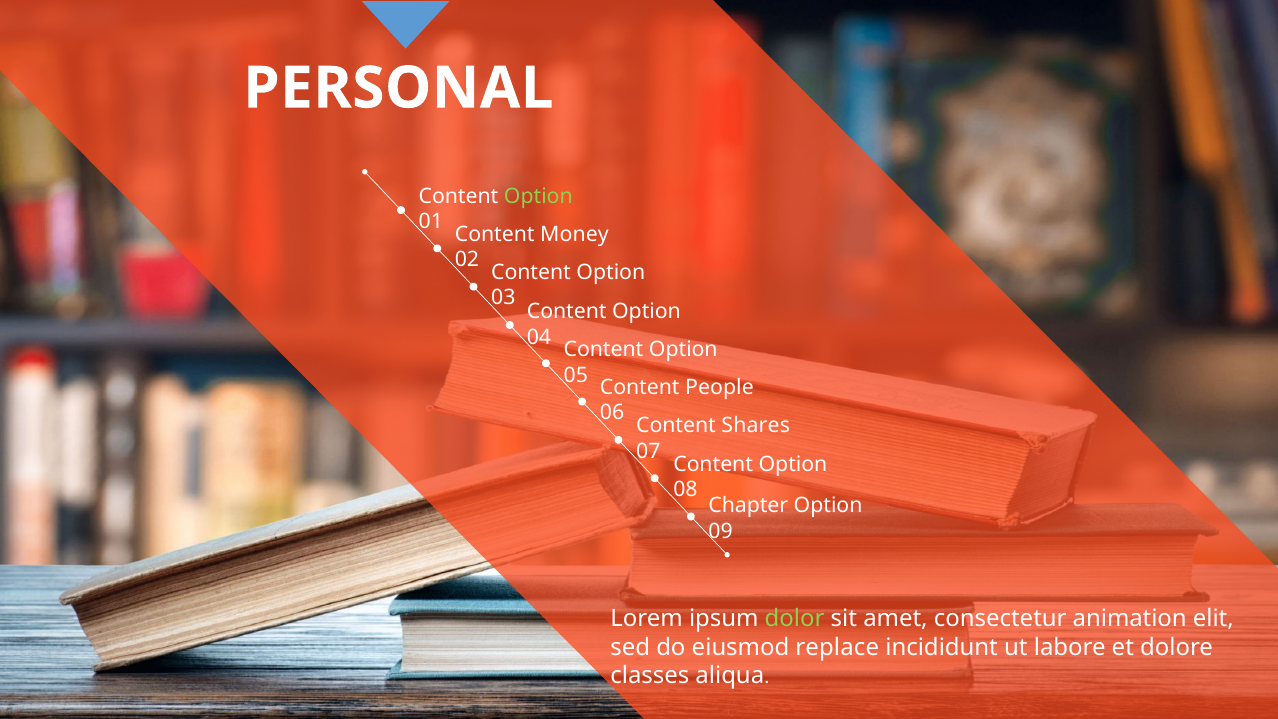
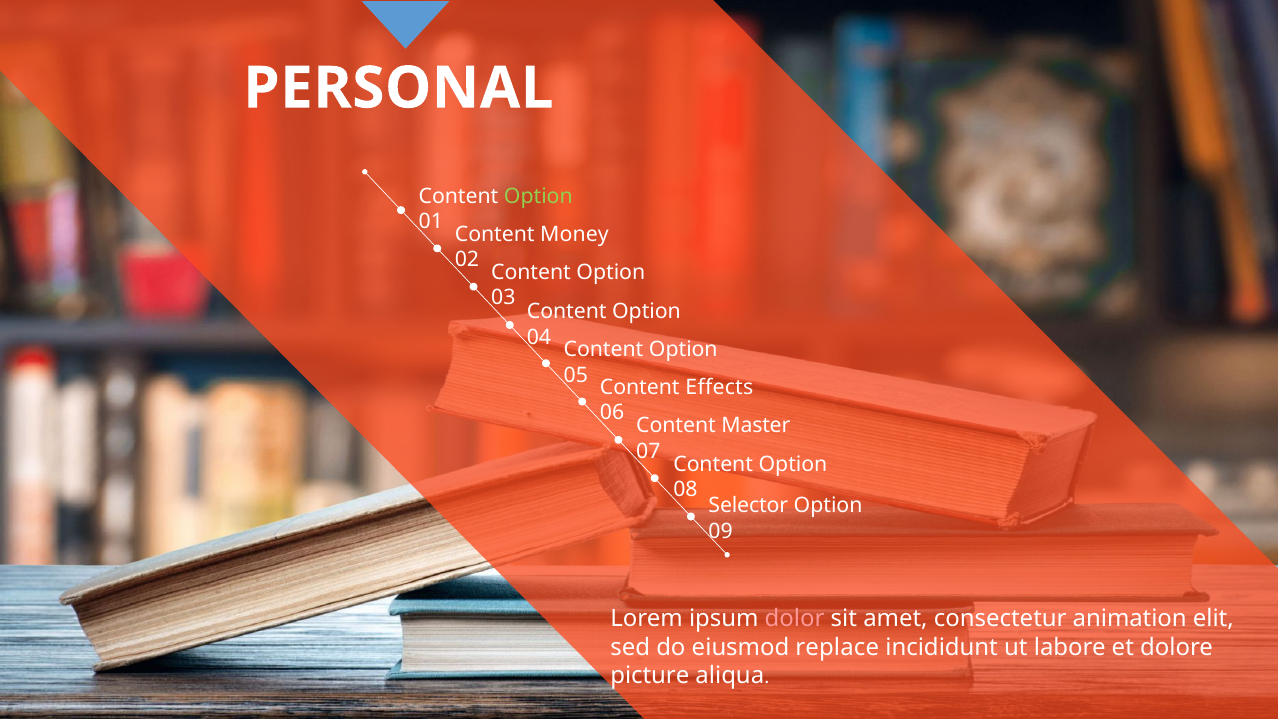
People: People -> Effects
Shares: Shares -> Master
Chapter: Chapter -> Selector
dolor colour: light green -> pink
classes: classes -> picture
